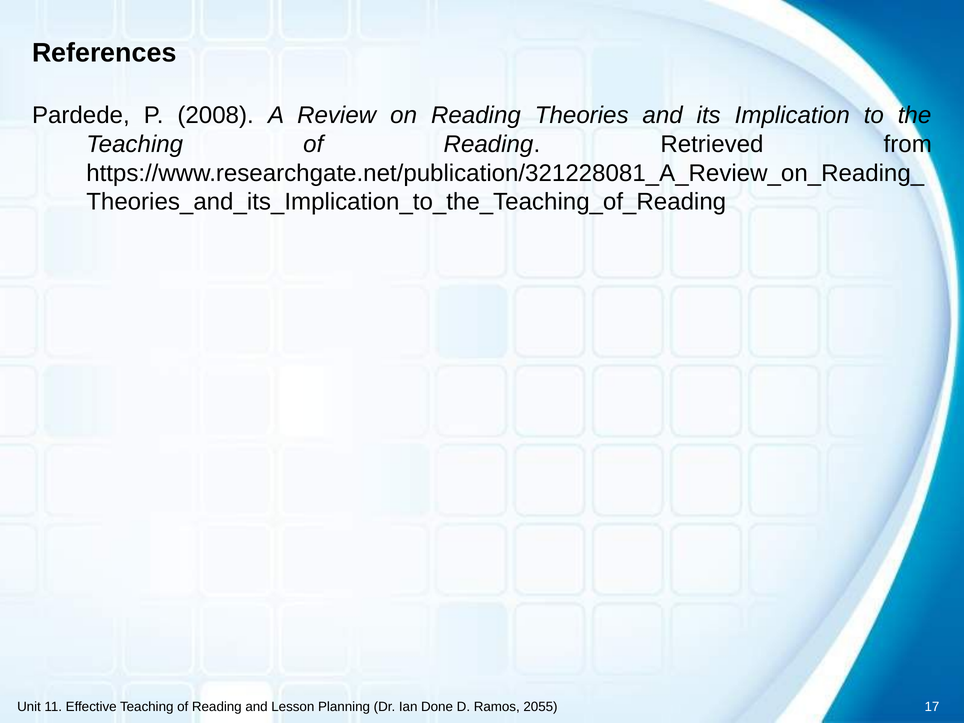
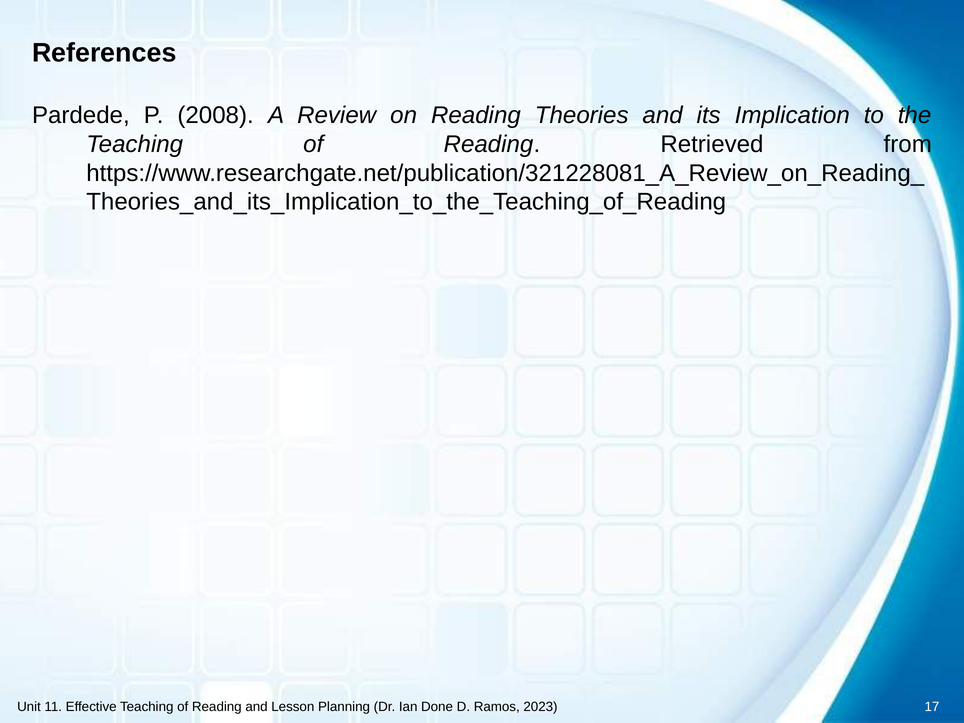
2055: 2055 -> 2023
